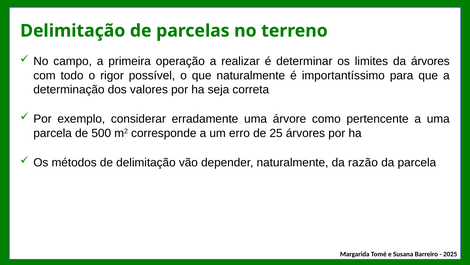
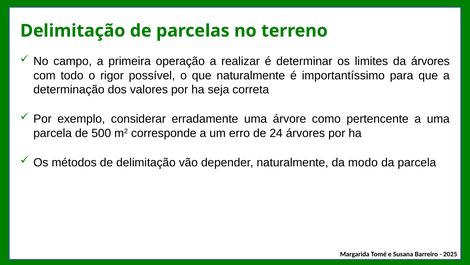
25: 25 -> 24
razão: razão -> modo
